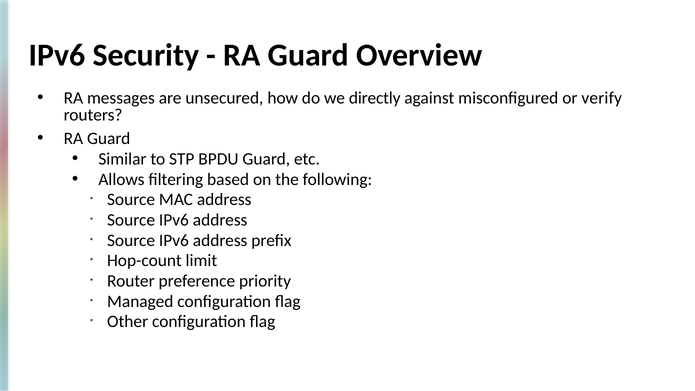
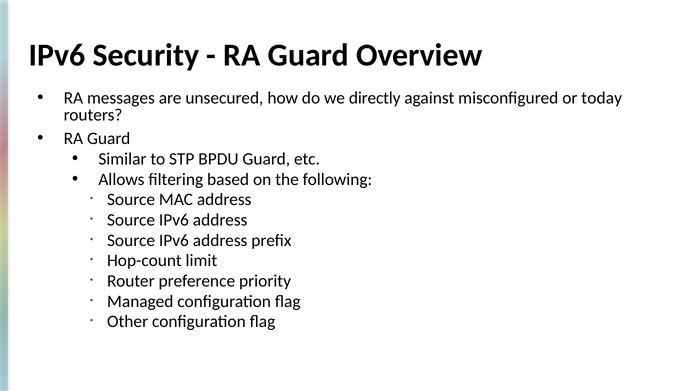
verify: verify -> today
